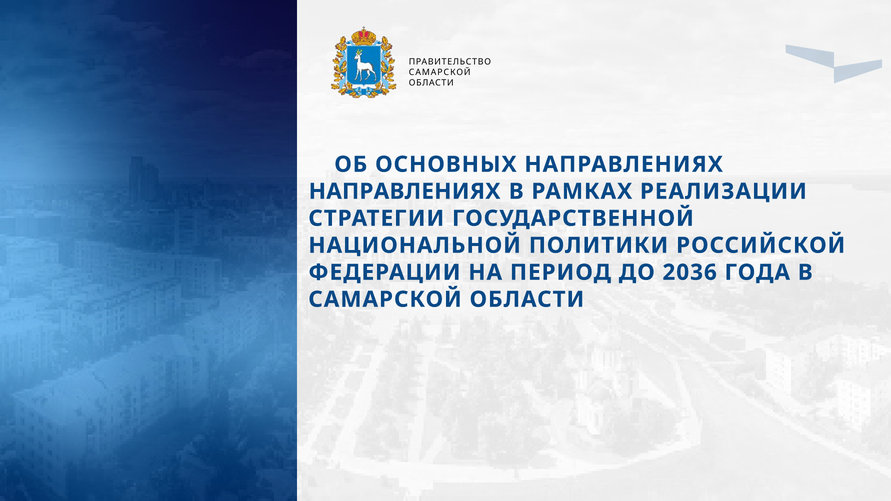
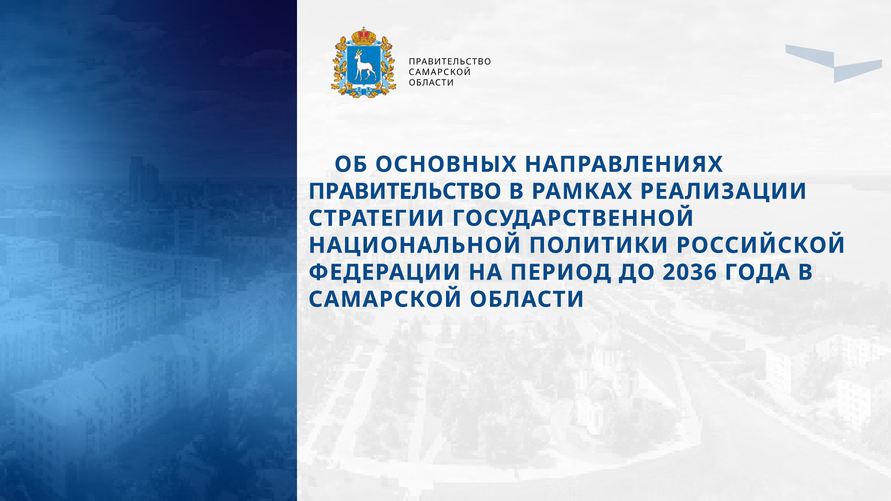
НАПРАВЛЕНИЯХ at (405, 191): НАПРАВЛЕНИЯХ -> ПРАВИТЕЛЬСТВО
